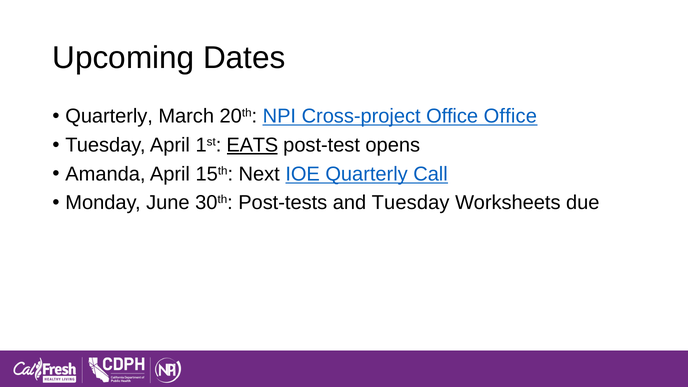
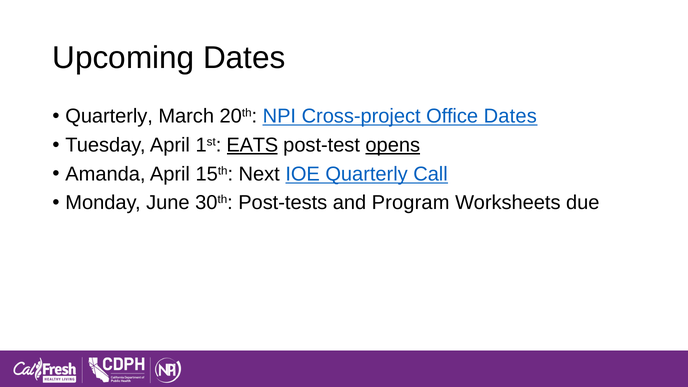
Office Office: Office -> Dates
opens underline: none -> present
and Tuesday: Tuesday -> Program
